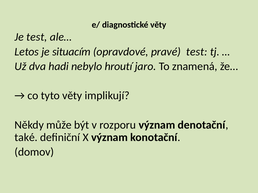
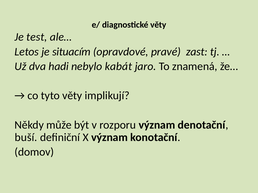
pravé test: test -> zast
hroutí: hroutí -> kabát
také: také -> buší
